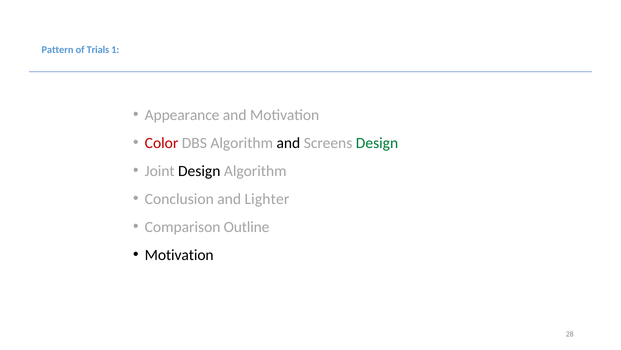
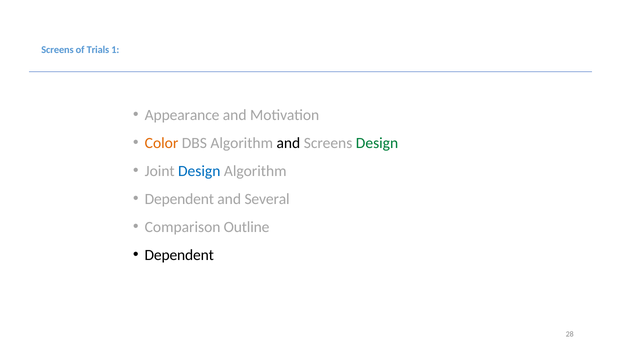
Pattern at (57, 50): Pattern -> Screens
Color colour: red -> orange
Design at (199, 171) colour: black -> blue
Conclusion at (179, 199): Conclusion -> Dependent
Lighter: Lighter -> Several
Motivation at (179, 255): Motivation -> Dependent
